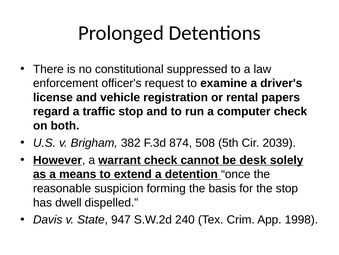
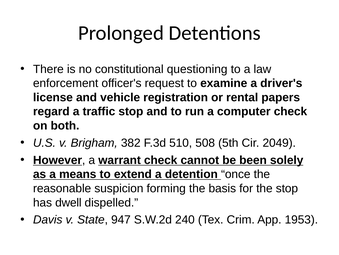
suppressed: suppressed -> questioning
874: 874 -> 510
2039: 2039 -> 2049
desk: desk -> been
1998: 1998 -> 1953
